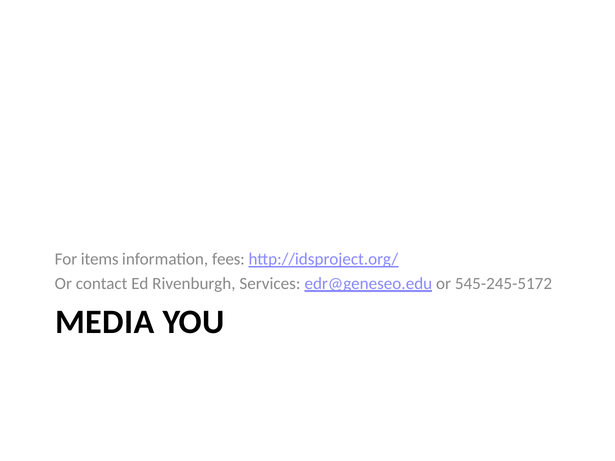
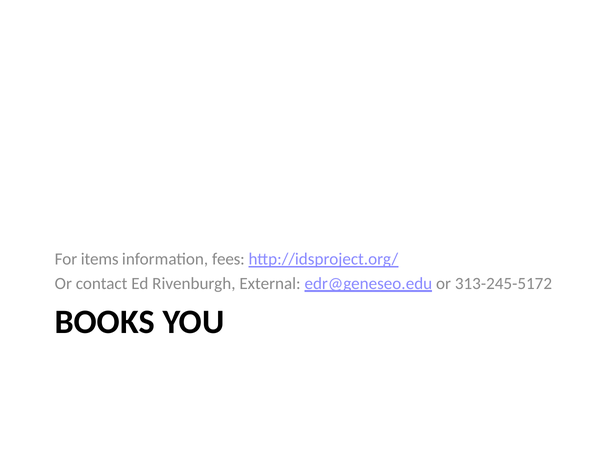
Services: Services -> External
545-245-5172: 545-245-5172 -> 313-245-5172
MEDIA: MEDIA -> BOOKS
